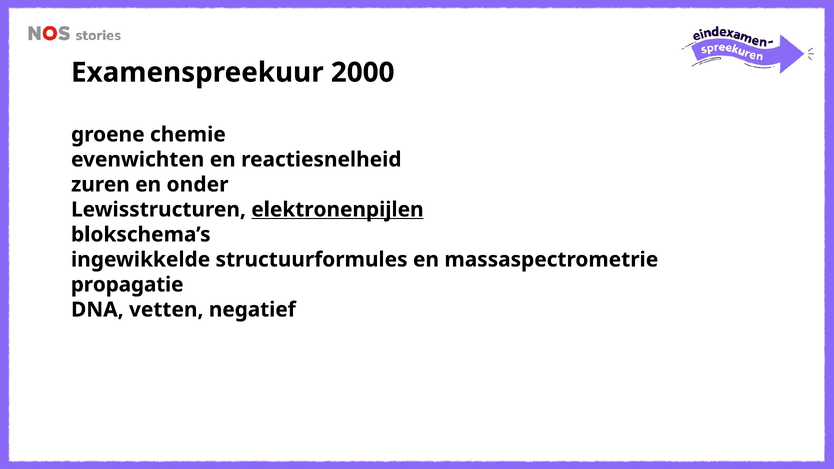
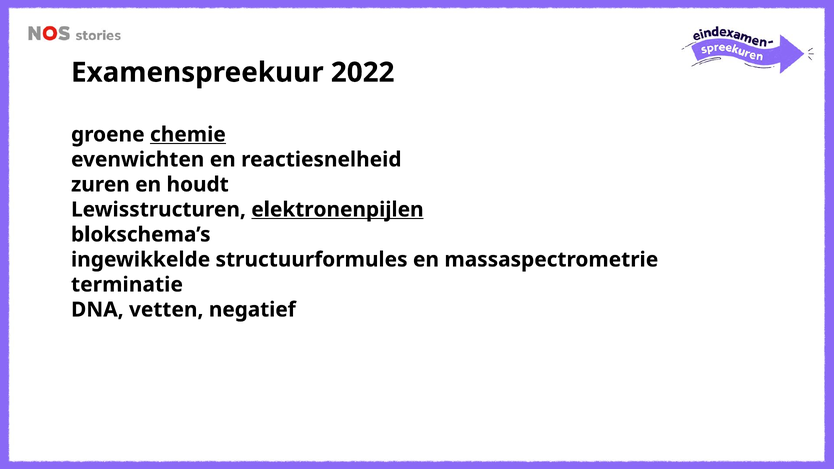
2000: 2000 -> 2022
chemie underline: none -> present
onder: onder -> houdt
propagatie: propagatie -> terminatie
